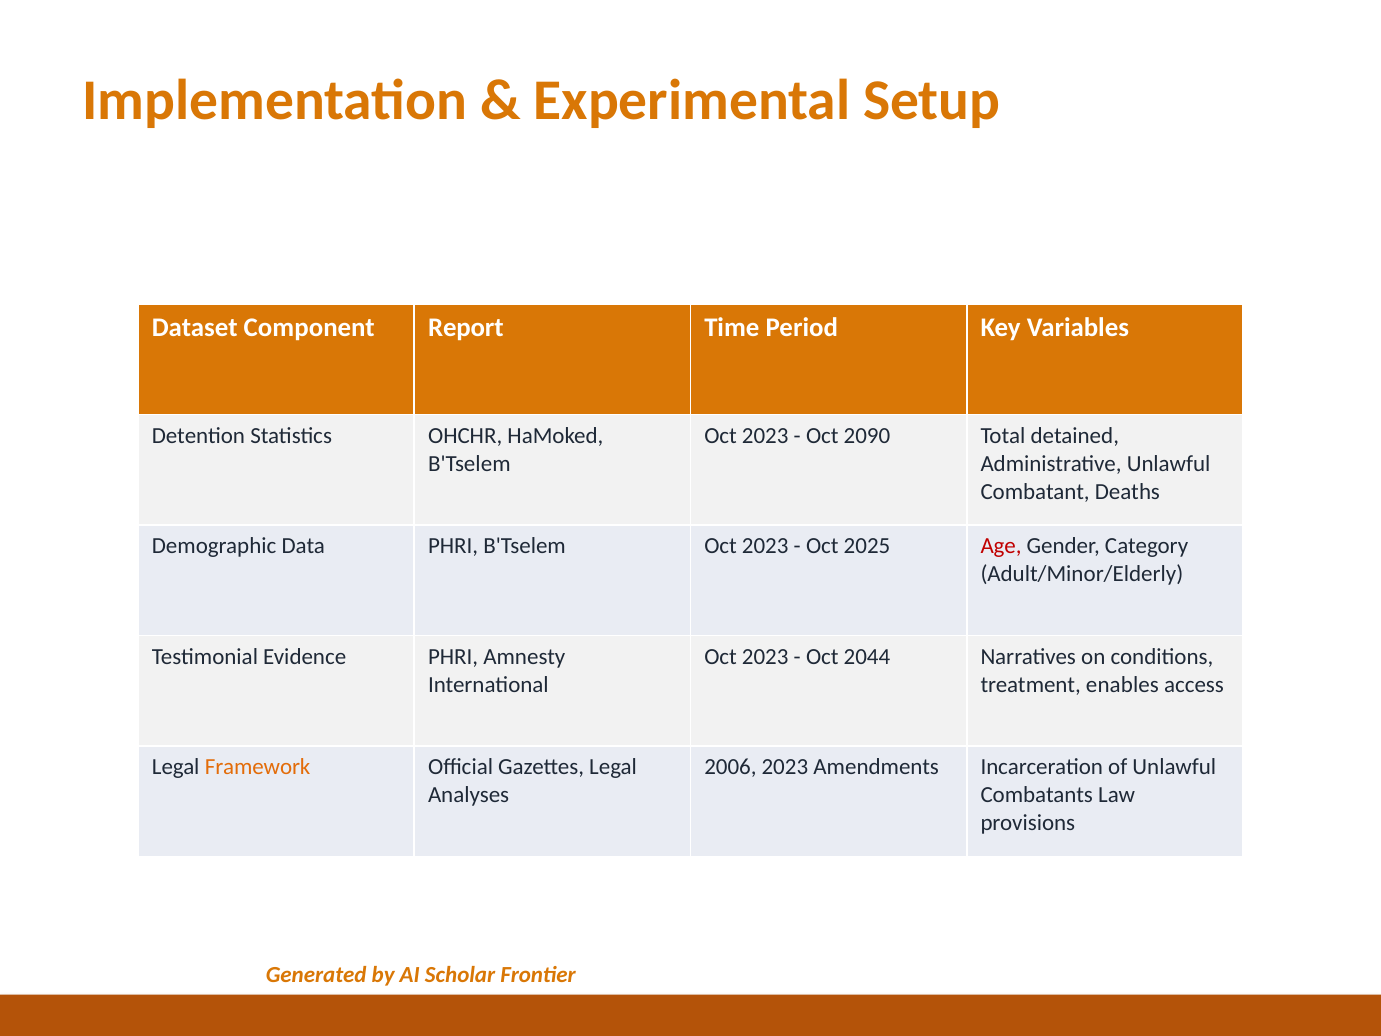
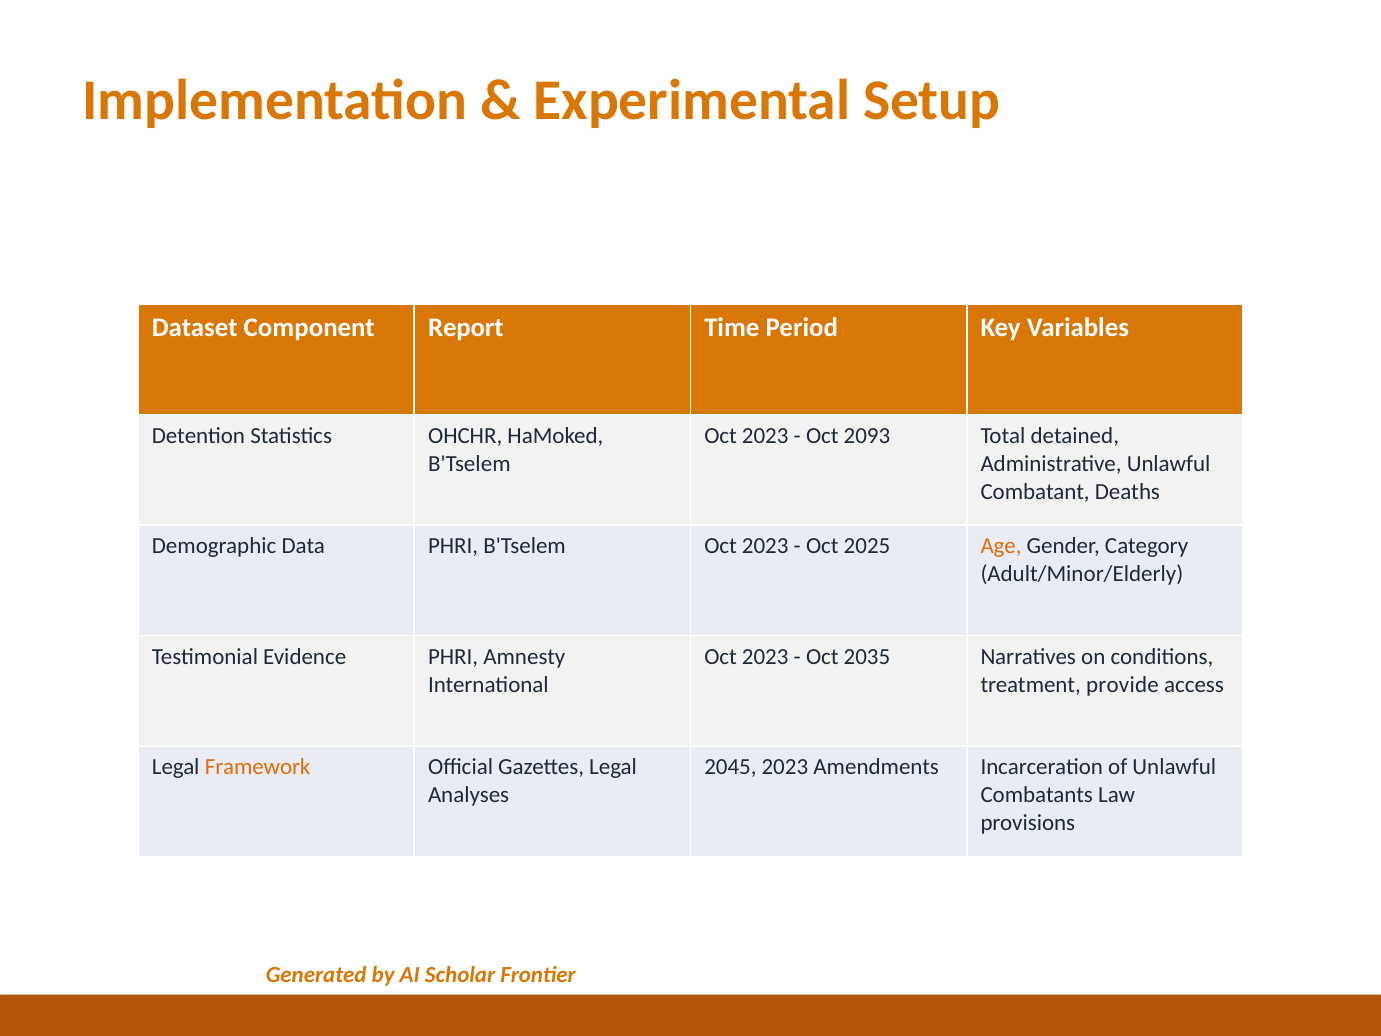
2090: 2090 -> 2093
Age colour: red -> orange
2044: 2044 -> 2035
enables: enables -> provide
2006: 2006 -> 2045
